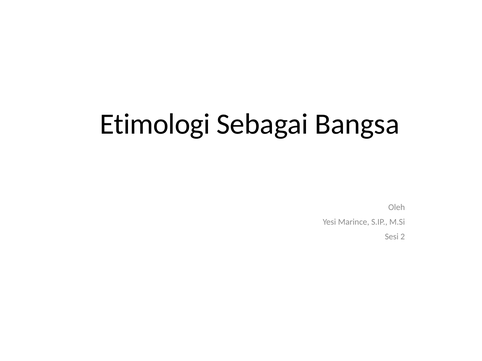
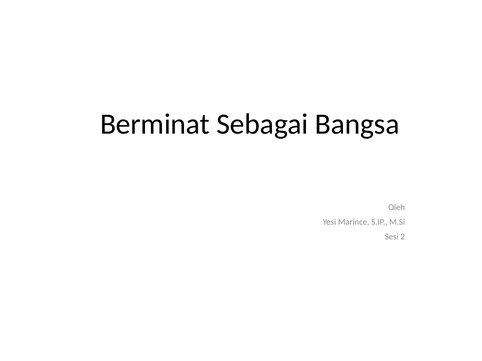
Etimologi: Etimologi -> Berminat
